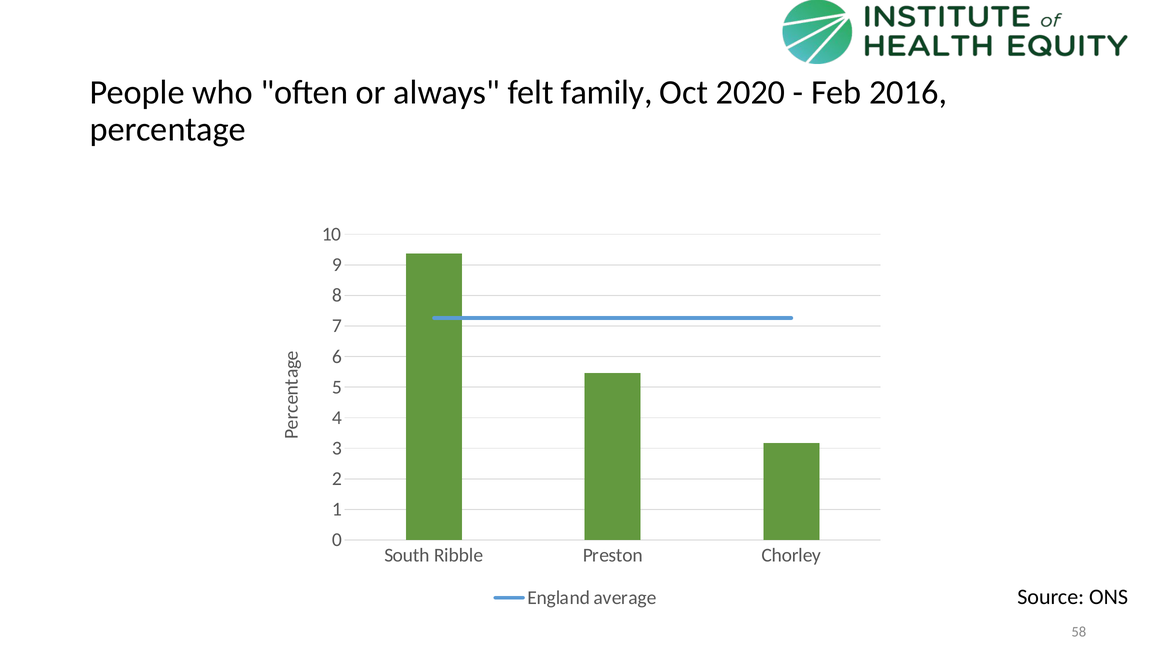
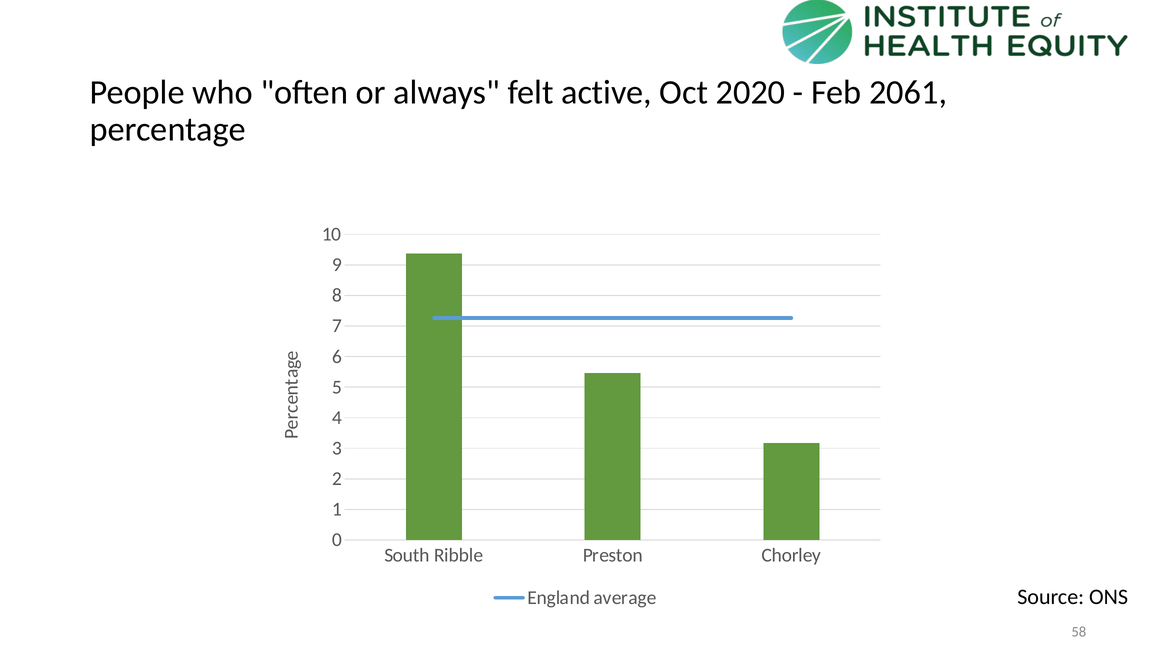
family: family -> active
2016: 2016 -> 2061
